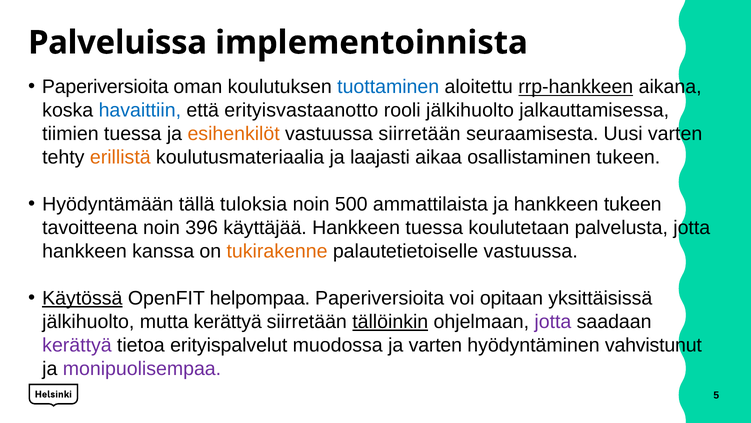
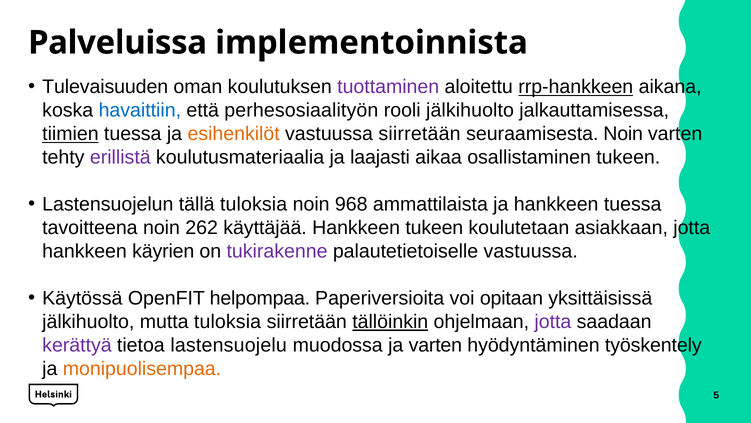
Paperiversioita at (105, 87): Paperiversioita -> Tulevaisuuden
tuottaminen colour: blue -> purple
erityisvastaanotto: erityisvastaanotto -> perhesosiaalityön
tiimien underline: none -> present
seuraamisesta Uusi: Uusi -> Noin
erillistä colour: orange -> purple
Hyödyntämään: Hyödyntämään -> Lastensuojelun
500: 500 -> 968
hankkeen tukeen: tukeen -> tuessa
396: 396 -> 262
Hankkeen tuessa: tuessa -> tukeen
palvelusta: palvelusta -> asiakkaan
kanssa: kanssa -> käyrien
tukirakenne colour: orange -> purple
Käytössä underline: present -> none
mutta kerättyä: kerättyä -> tuloksia
erityispalvelut: erityispalvelut -> lastensuojelu
vahvistunut: vahvistunut -> työskentely
monipuolisempaa colour: purple -> orange
